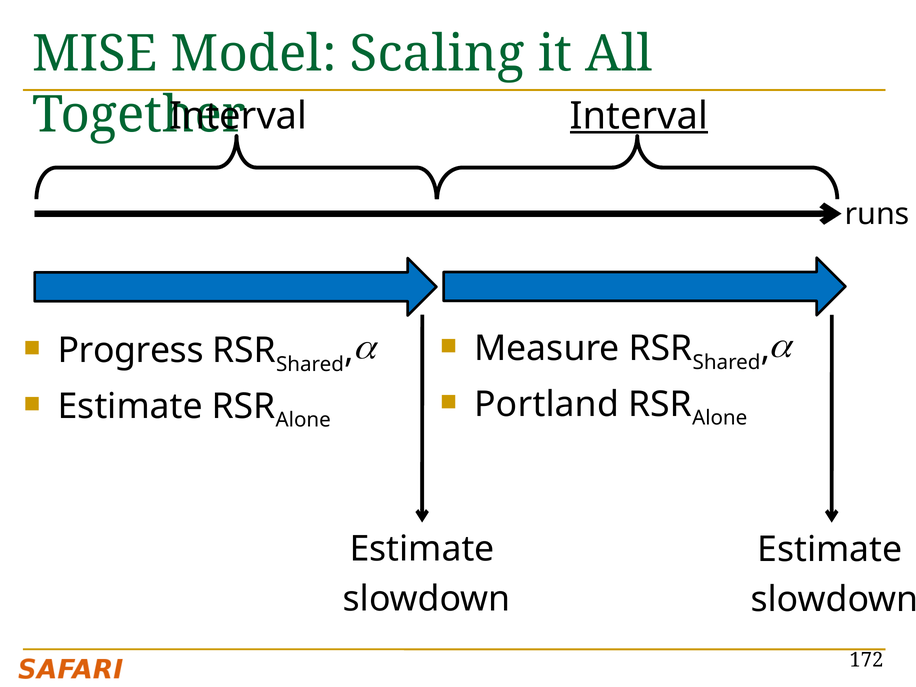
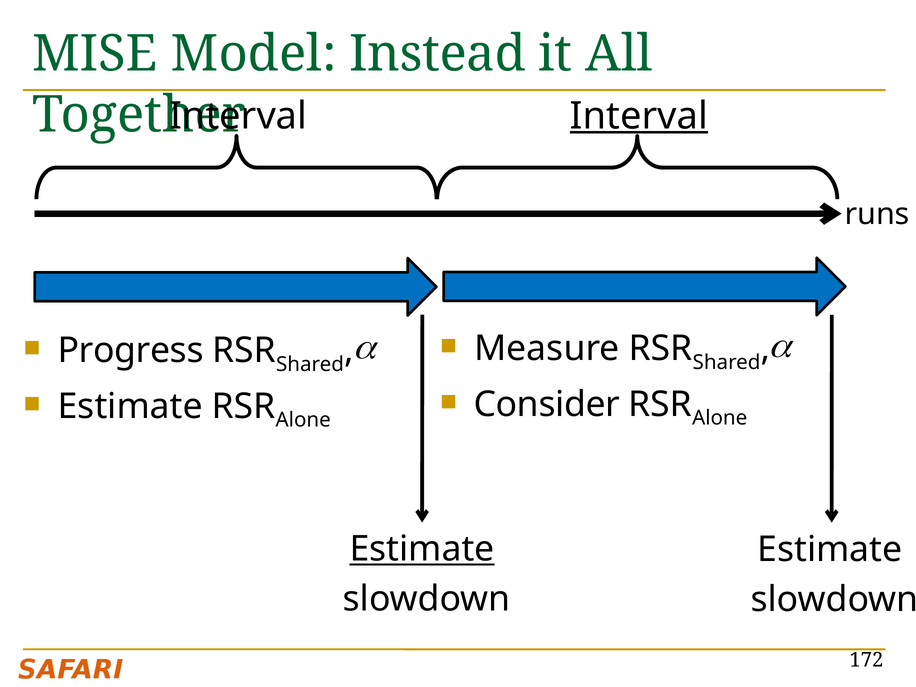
Scaling: Scaling -> Instead
Portland: Portland -> Consider
Estimate at (422, 549) underline: none -> present
